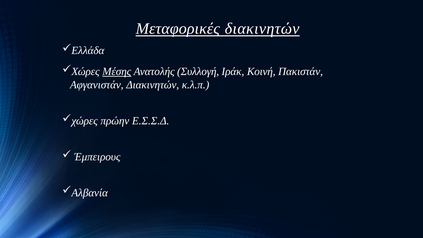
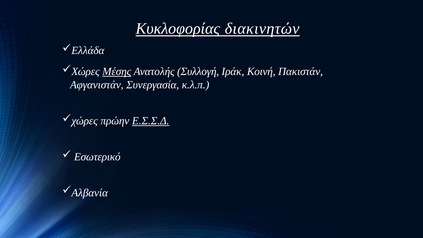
Μεταφορικές: Μεταφορικές -> Κυκλοφορίας
Αφγανιστάν Διακινητών: Διακινητών -> Συνεργασία
Ε.Σ.Σ.Δ underline: none -> present
Έμπειρους: Έμπειρους -> Εσωτερικό
